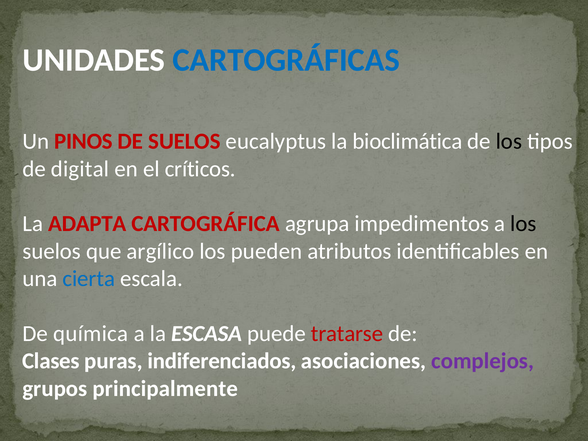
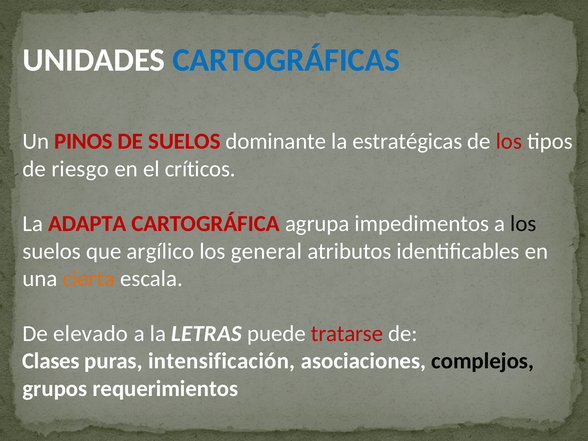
eucalyptus: eucalyptus -> dominante
bioclimática: bioclimática -> estratégicas
los at (509, 141) colour: black -> red
digital: digital -> riesgo
pueden: pueden -> general
cierta colour: blue -> orange
química: química -> elevado
ESCASA: ESCASA -> LETRAS
indiferenciados: indiferenciados -> intensificación
complejos colour: purple -> black
principalmente: principalmente -> requerimientos
